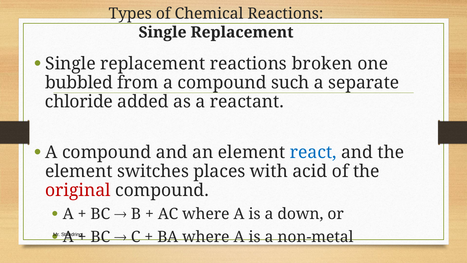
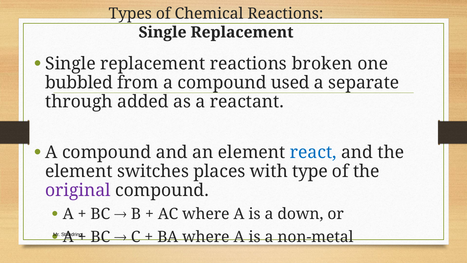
such: such -> used
chloride: chloride -> through
acid: acid -> type
original colour: red -> purple
